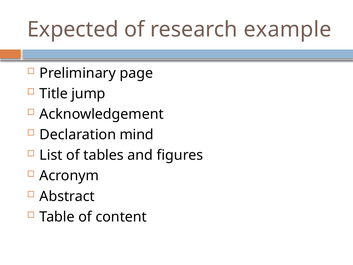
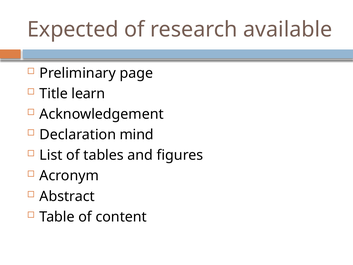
example: example -> available
jump: jump -> learn
